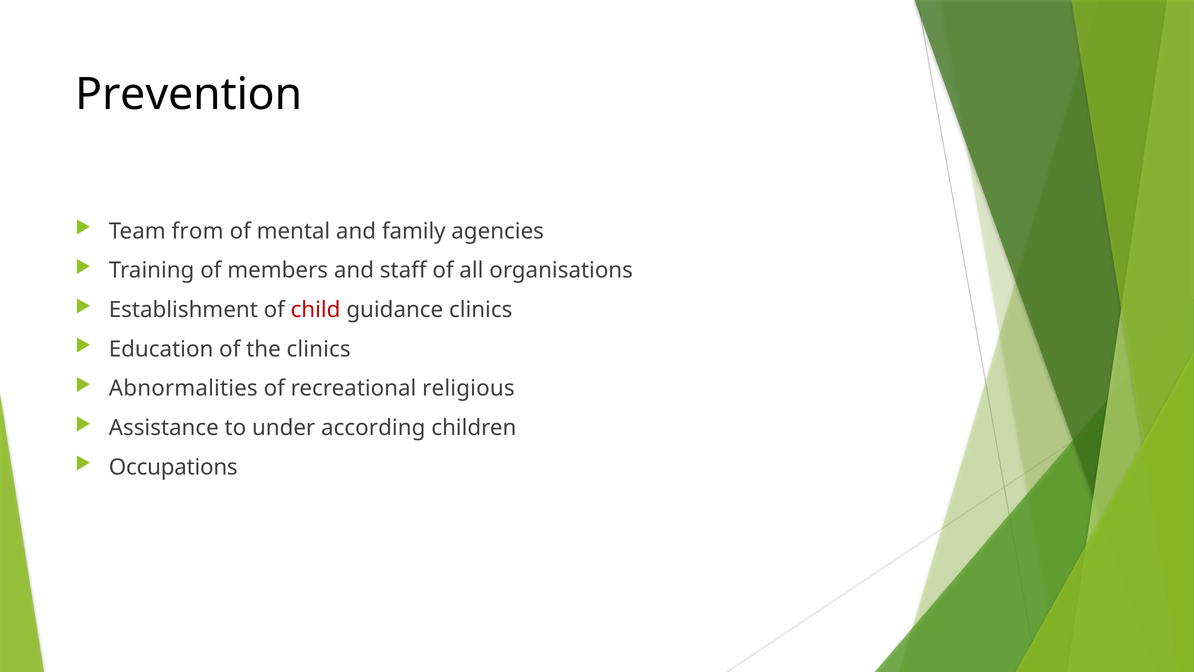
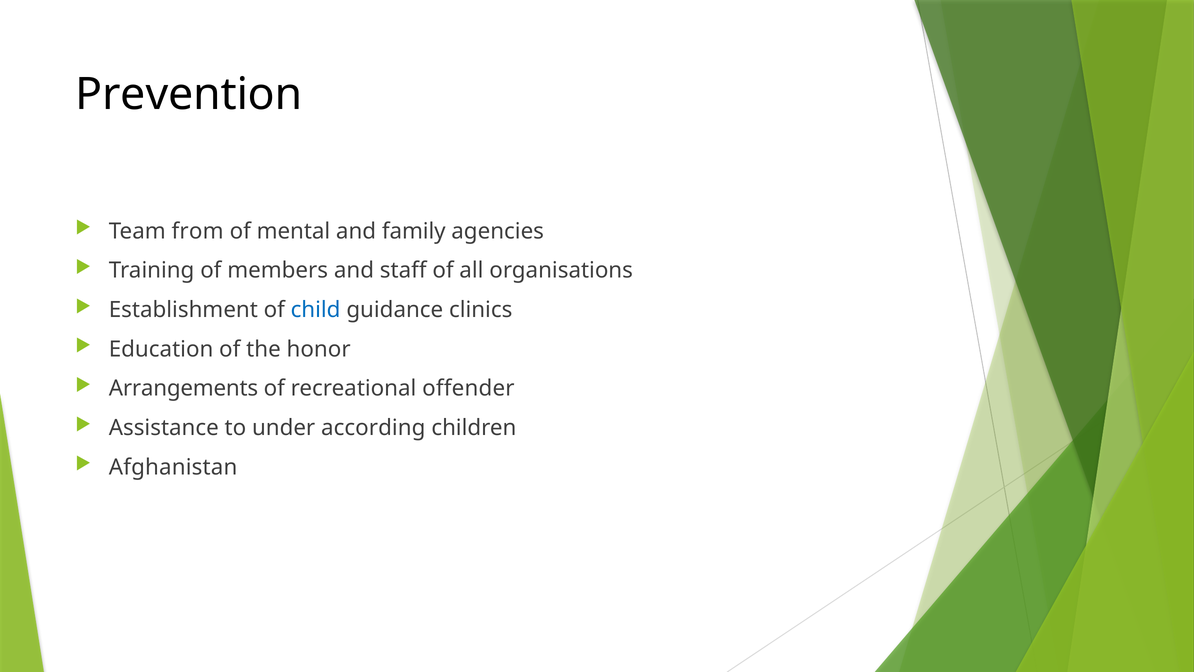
child colour: red -> blue
the clinics: clinics -> honor
Abnormalities: Abnormalities -> Arrangements
religious: religious -> offender
Occupations: Occupations -> Afghanistan
